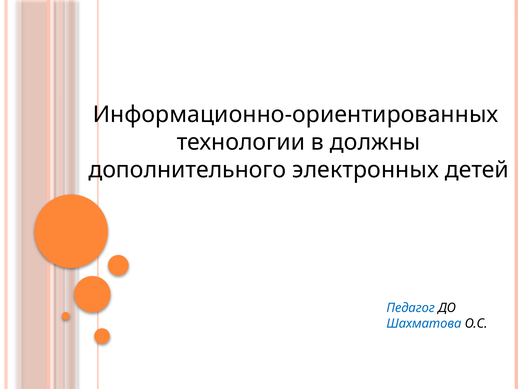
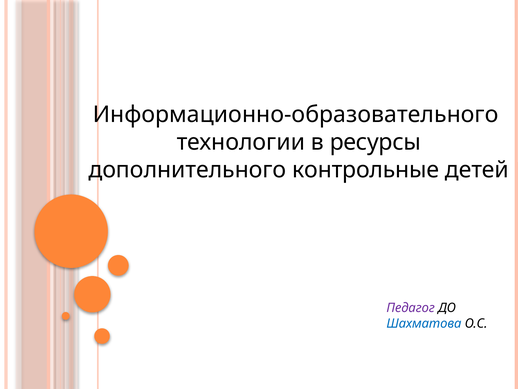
Информационно-ориентированных: Информационно-ориентированных -> Информационно-образовательного
должны: должны -> ресурсы
электронных: электронных -> контрольные
Педагог colour: blue -> purple
